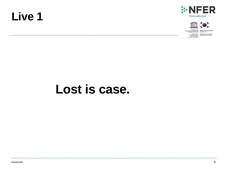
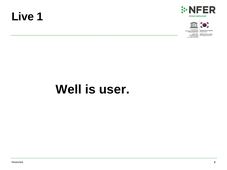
Lost: Lost -> Well
case: case -> user
